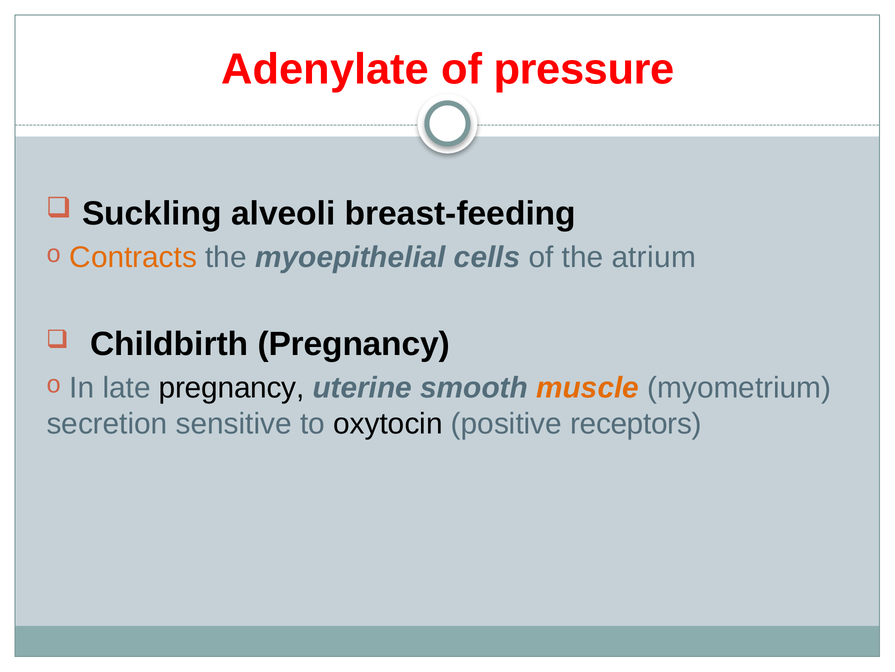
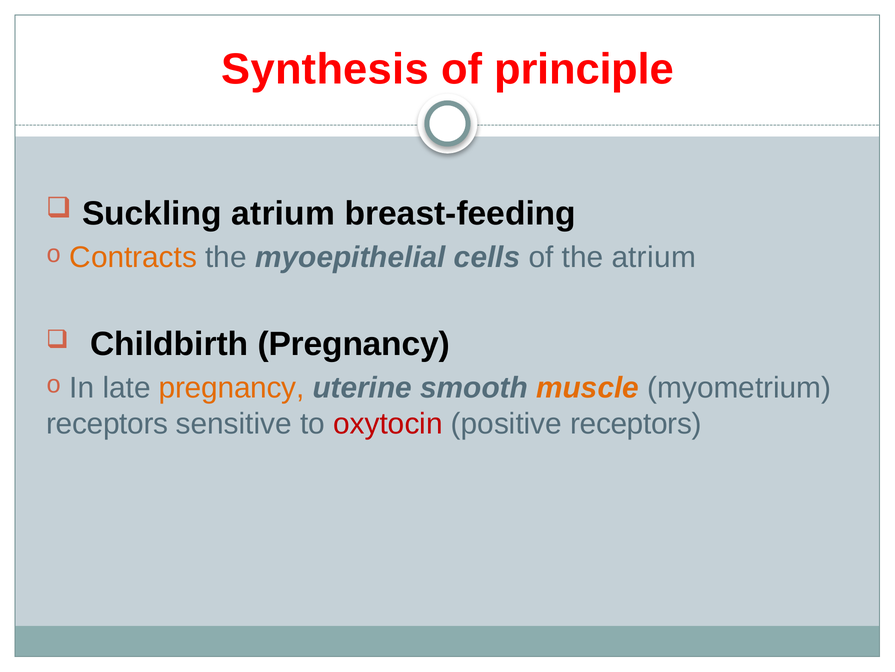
Adenylate: Adenylate -> Synthesis
pressure: pressure -> principle
Suckling alveoli: alveoli -> atrium
pregnancy at (232, 388) colour: black -> orange
secretion at (107, 423): secretion -> receptors
oxytocin colour: black -> red
